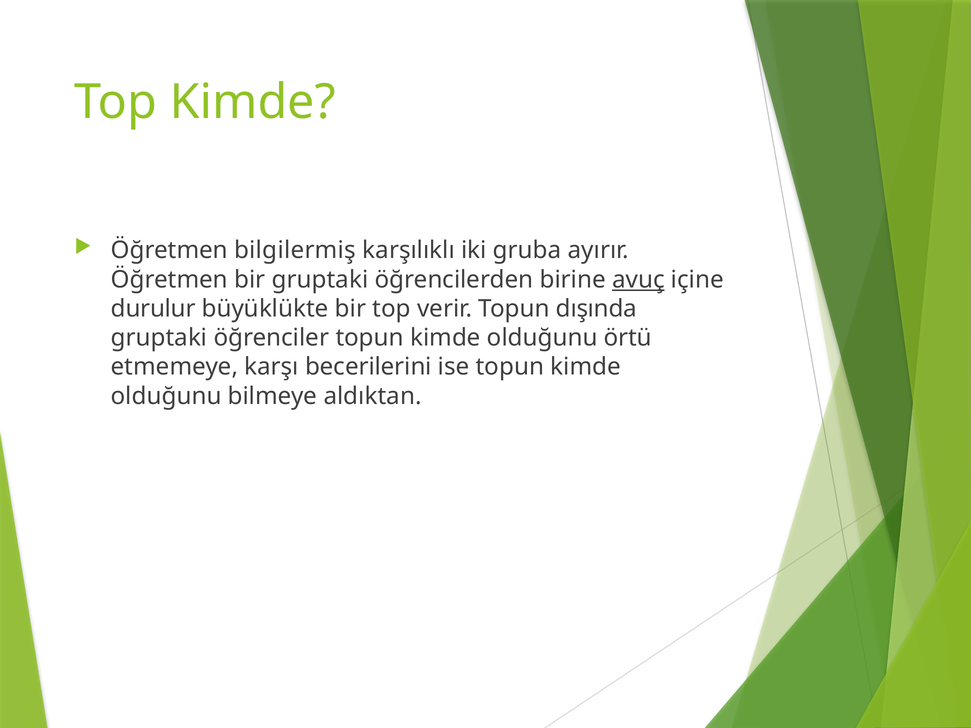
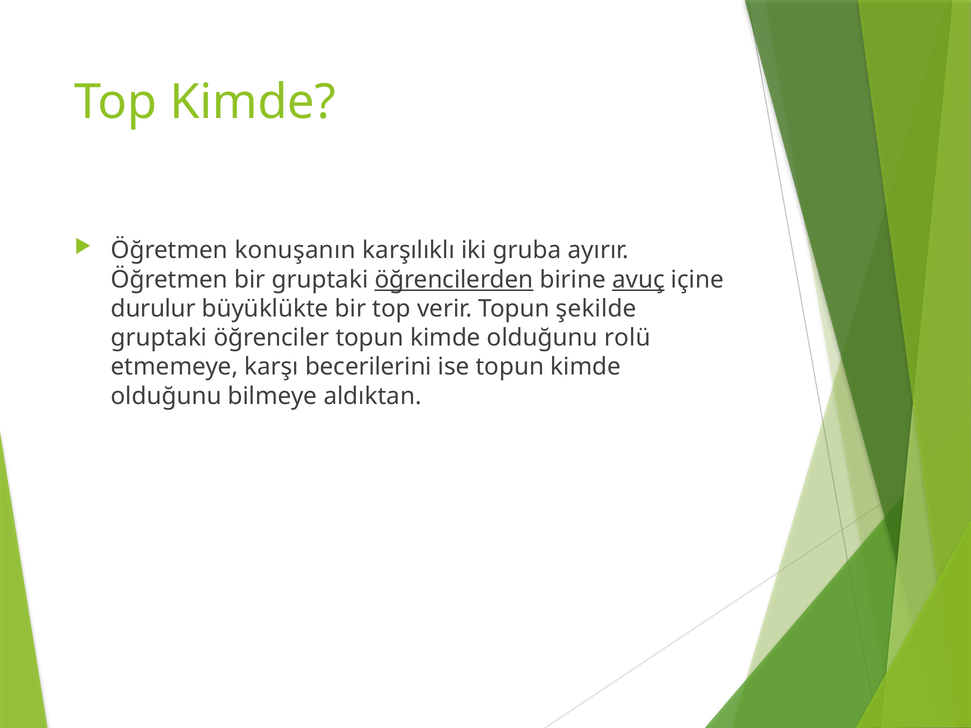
bilgilermiş: bilgilermiş -> konuşanın
öğrencilerden underline: none -> present
dışında: dışında -> şekilde
örtü: örtü -> rolü
